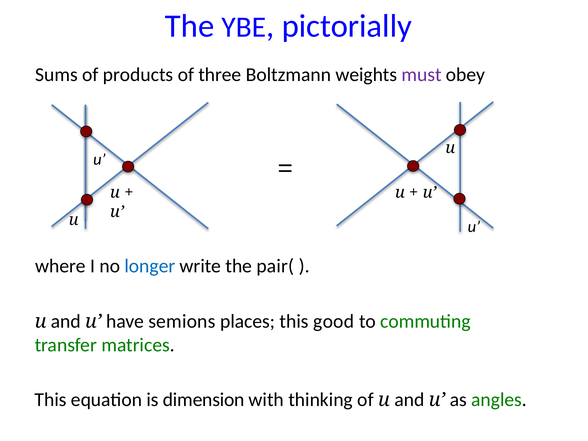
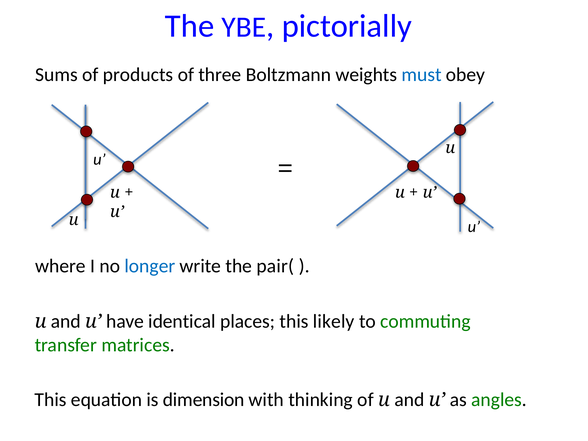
must colour: purple -> blue
semions: semions -> identical
good: good -> likely
